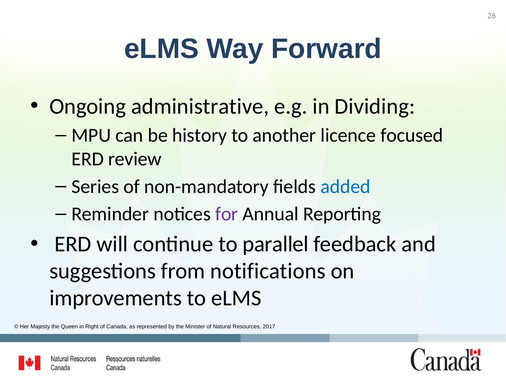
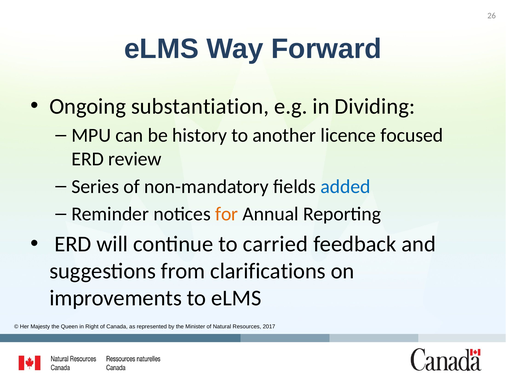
administrative: administrative -> substantiation
for colour: purple -> orange
parallel: parallel -> carried
notifications: notifications -> clarifications
